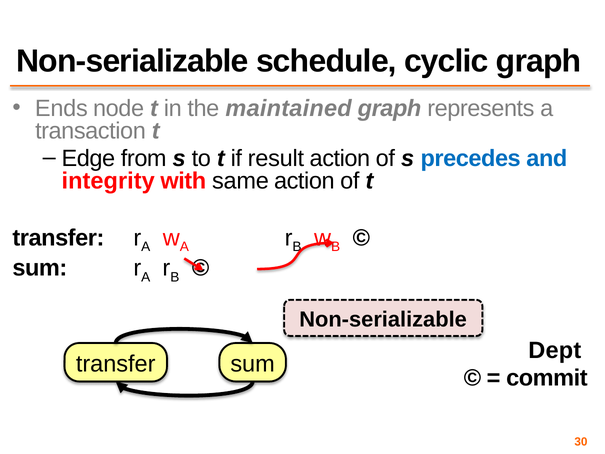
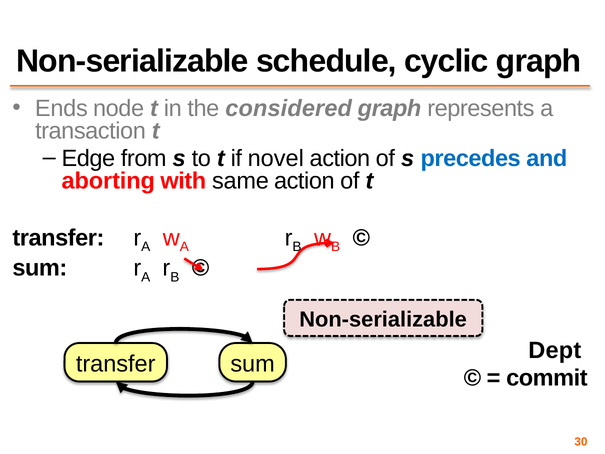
maintained: maintained -> considered
result: result -> novel
integrity: integrity -> aborting
